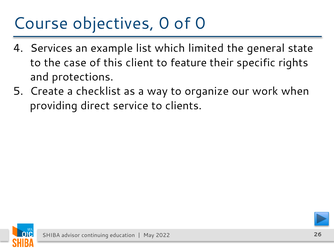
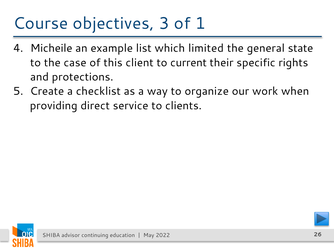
objectives 0: 0 -> 3
of 0: 0 -> 1
Services: Services -> Micheile
feature: feature -> current
